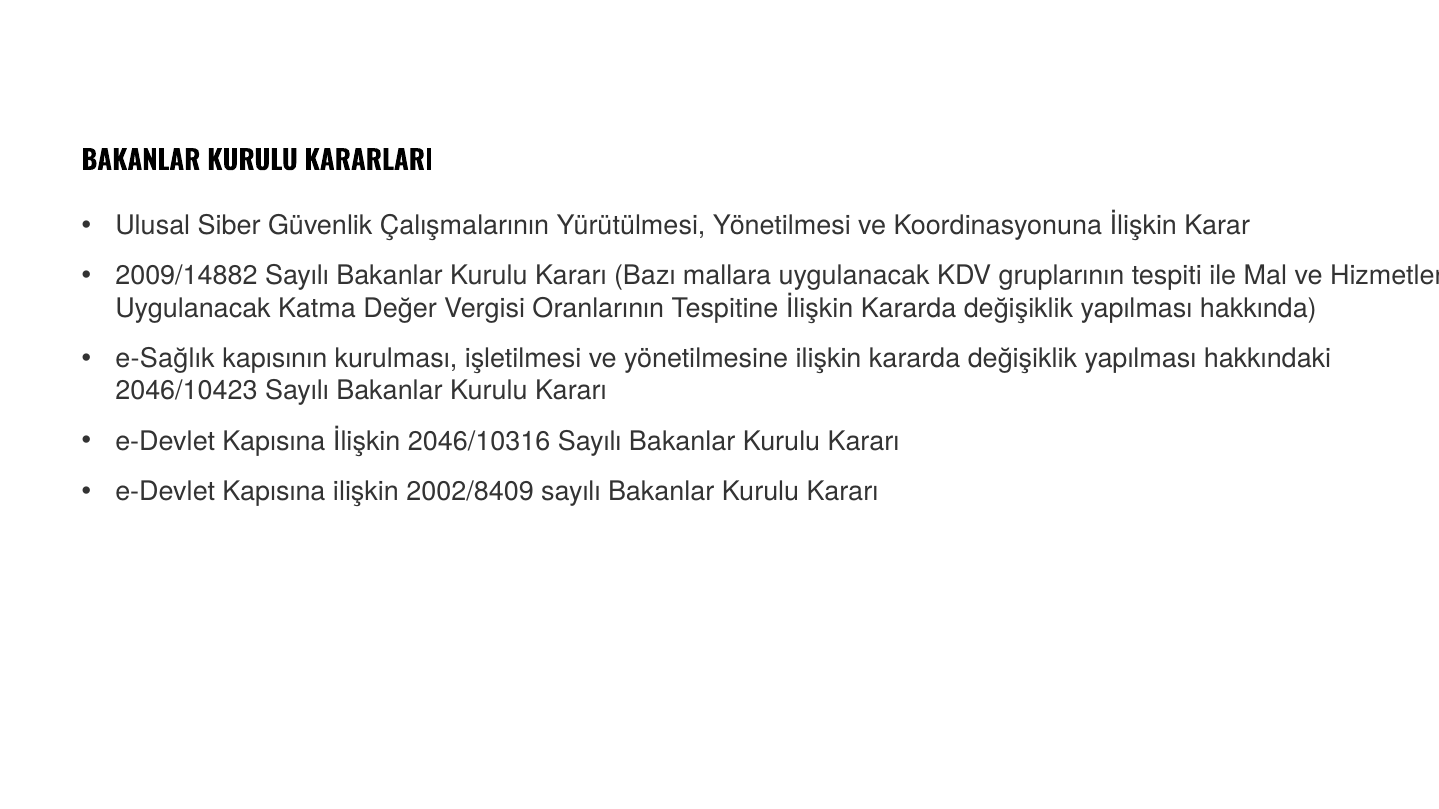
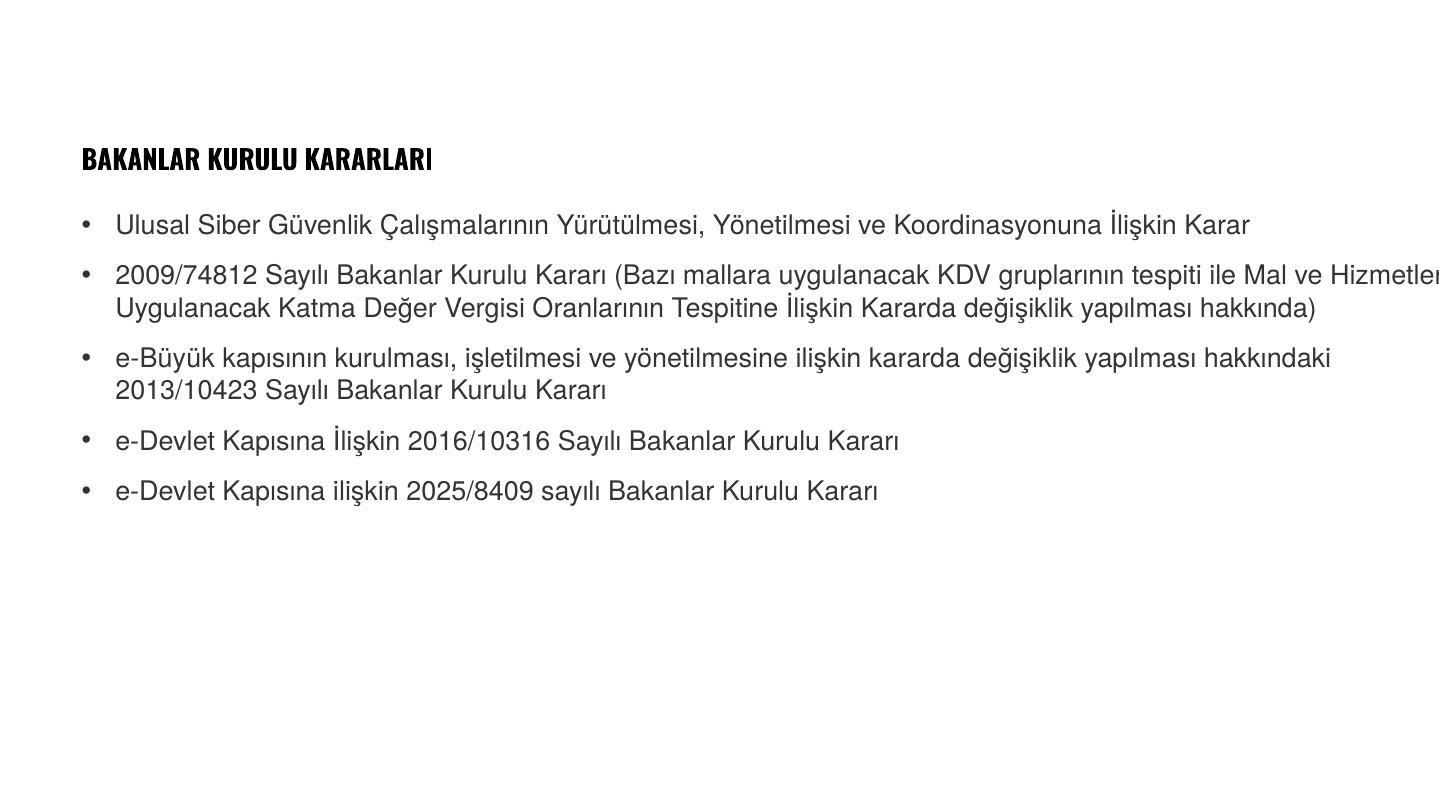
2009/14882: 2009/14882 -> 2009/74812
e-Sağlık: e-Sağlık -> e-Büyük
2046/10423: 2046/10423 -> 2013/10423
2046/10316: 2046/10316 -> 2016/10316
2002/8409: 2002/8409 -> 2025/8409
